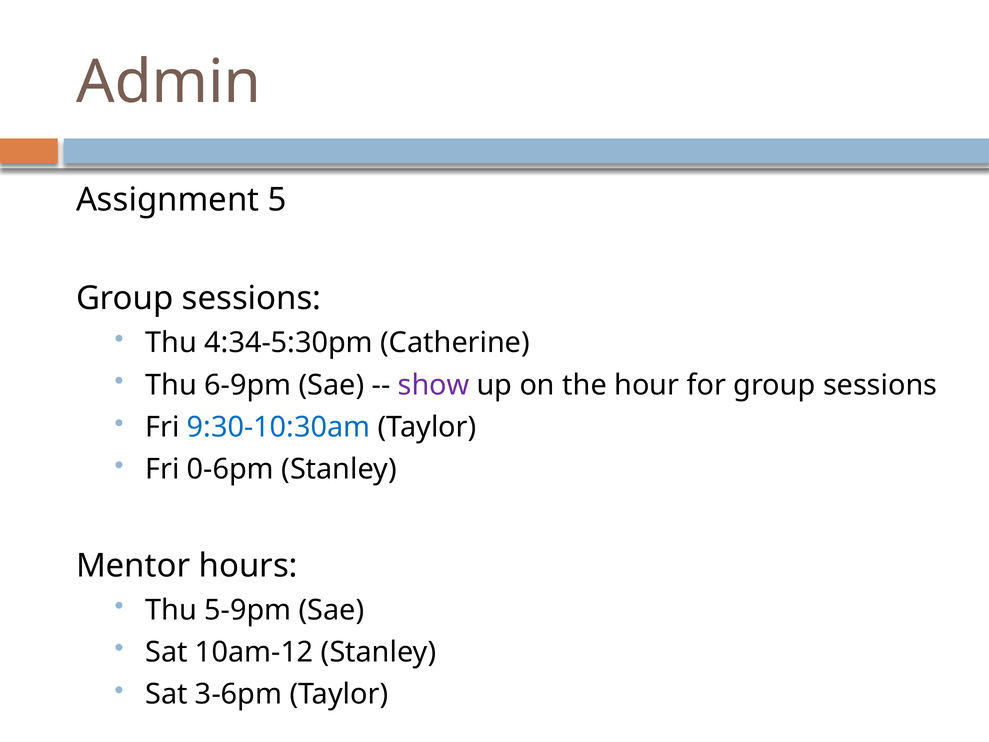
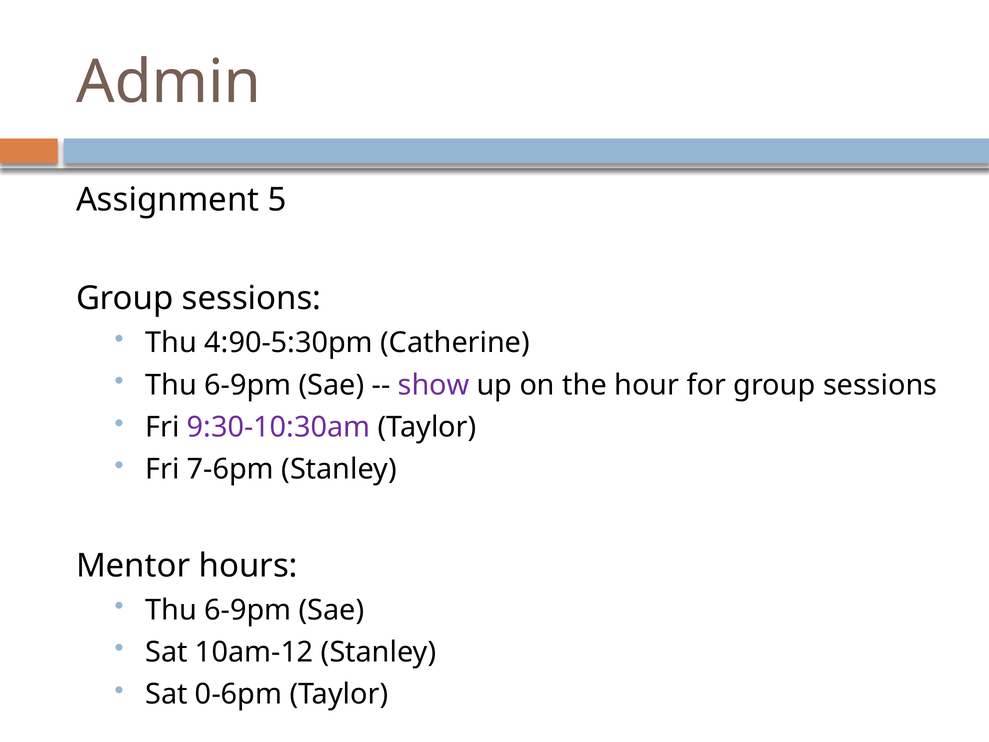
4:34-5:30pm: 4:34-5:30pm -> 4:90-5:30pm
9:30-10:30am colour: blue -> purple
0-6pm: 0-6pm -> 7-6pm
5-9pm at (248, 610): 5-9pm -> 6-9pm
3-6pm: 3-6pm -> 0-6pm
